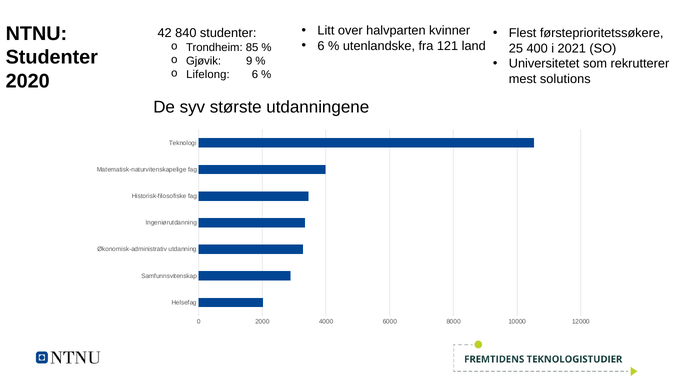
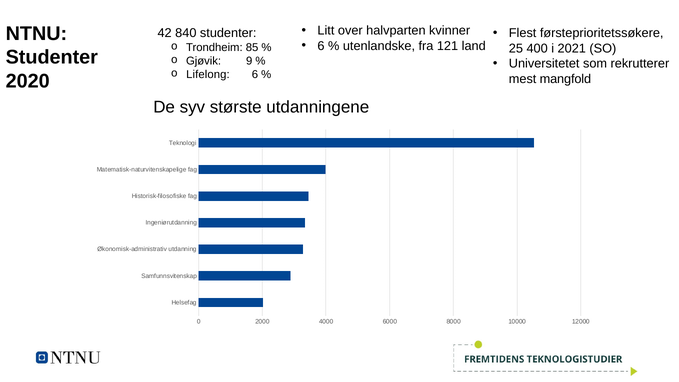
solutions: solutions -> mangfold
